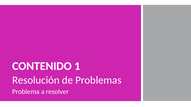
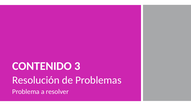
1: 1 -> 3
